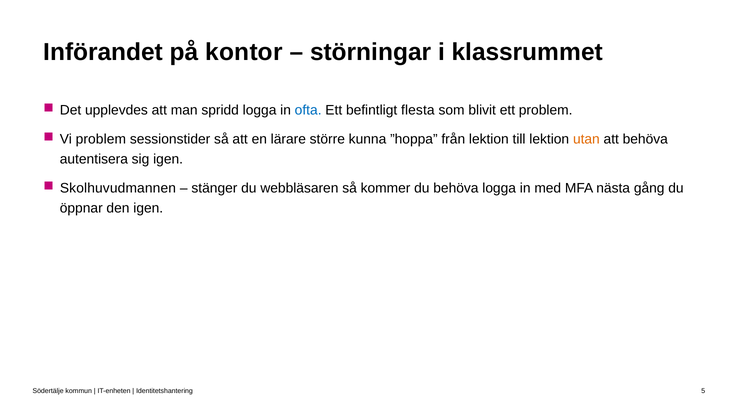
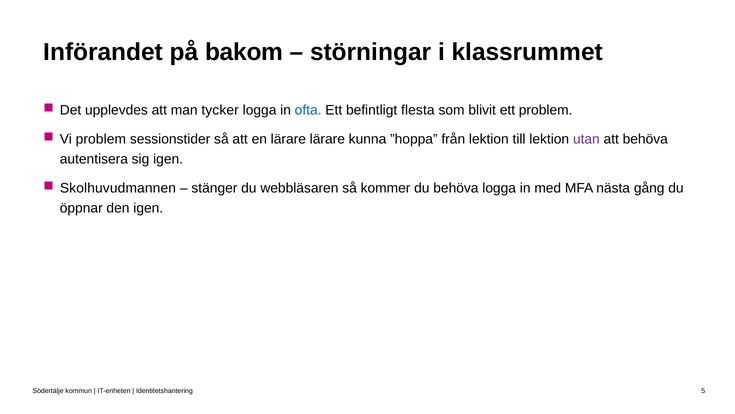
kontor: kontor -> bakom
spridd: spridd -> tycker
lärare större: större -> lärare
utan colour: orange -> purple
